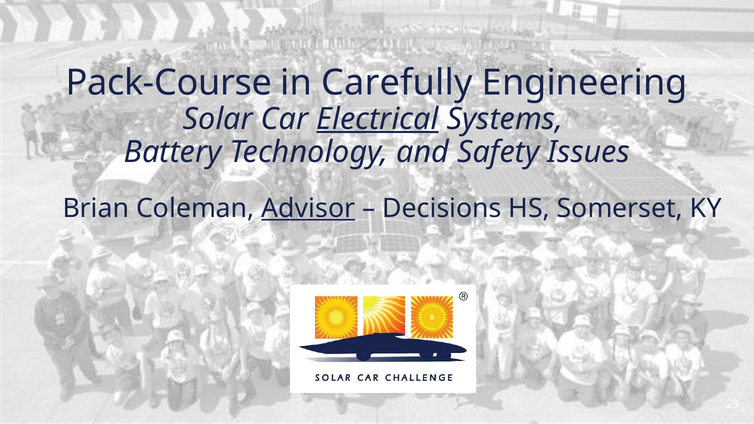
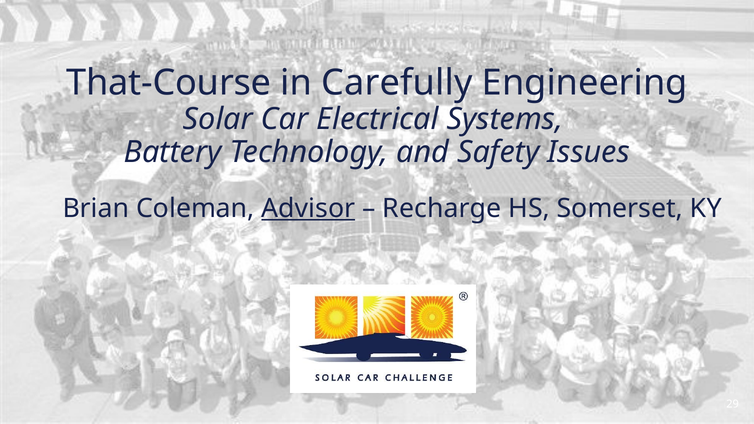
Pack-Course: Pack-Course -> That-Course
Electrical underline: present -> none
Decisions: Decisions -> Recharge
